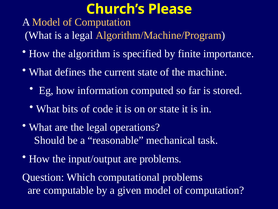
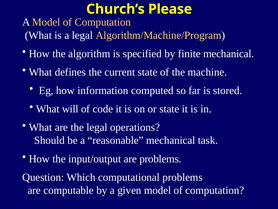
finite importance: importance -> mechanical
bits: bits -> will
